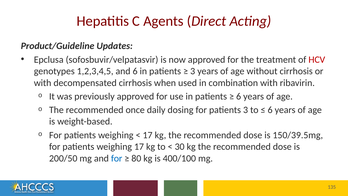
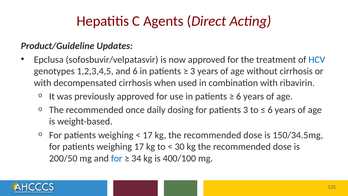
HCV colour: red -> blue
150/39.5mg: 150/39.5mg -> 150/34.5mg
80: 80 -> 34
